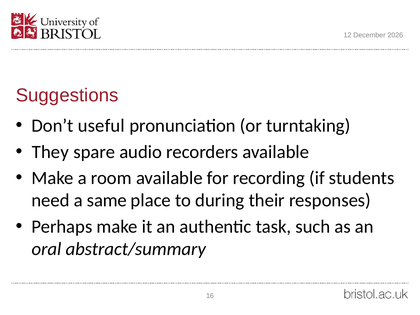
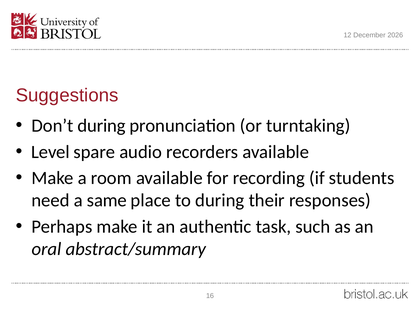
Don’t useful: useful -> during
They: They -> Level
